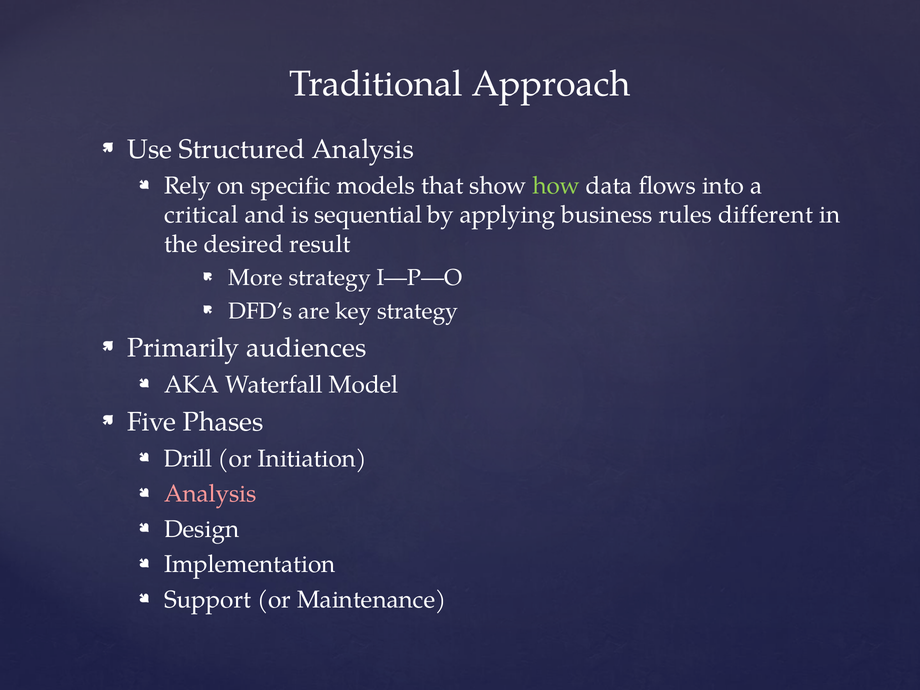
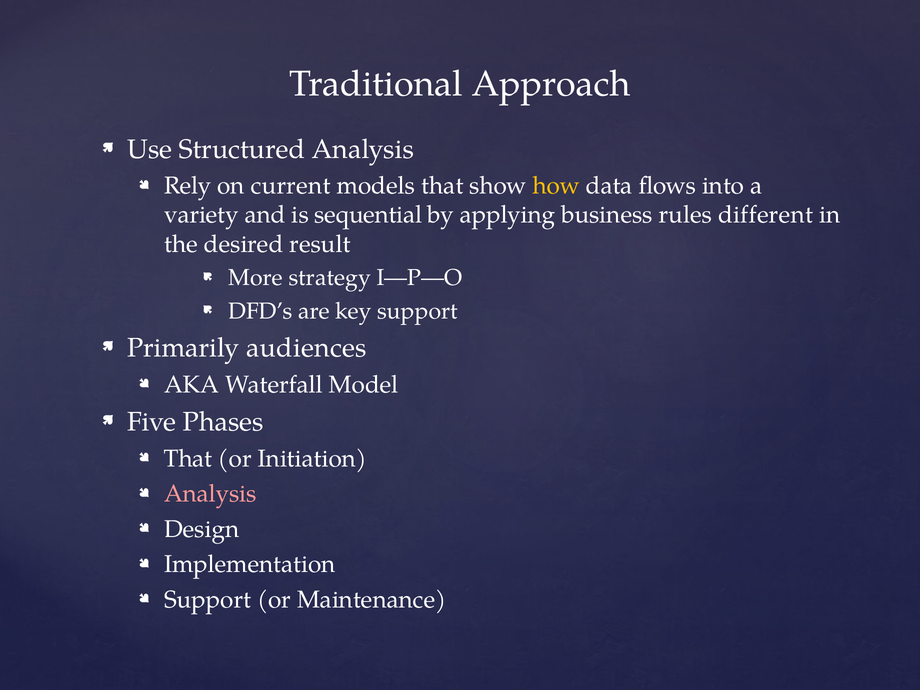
specific: specific -> current
how colour: light green -> yellow
critical: critical -> variety
key strategy: strategy -> support
Drill at (188, 459): Drill -> That
